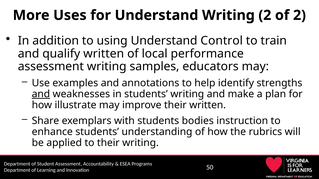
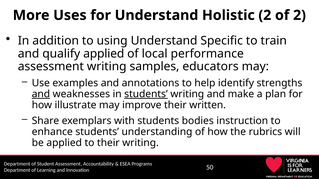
Understand Writing: Writing -> Holistic
Control: Control -> Specific
qualify written: written -> applied
students at (146, 94) underline: none -> present
